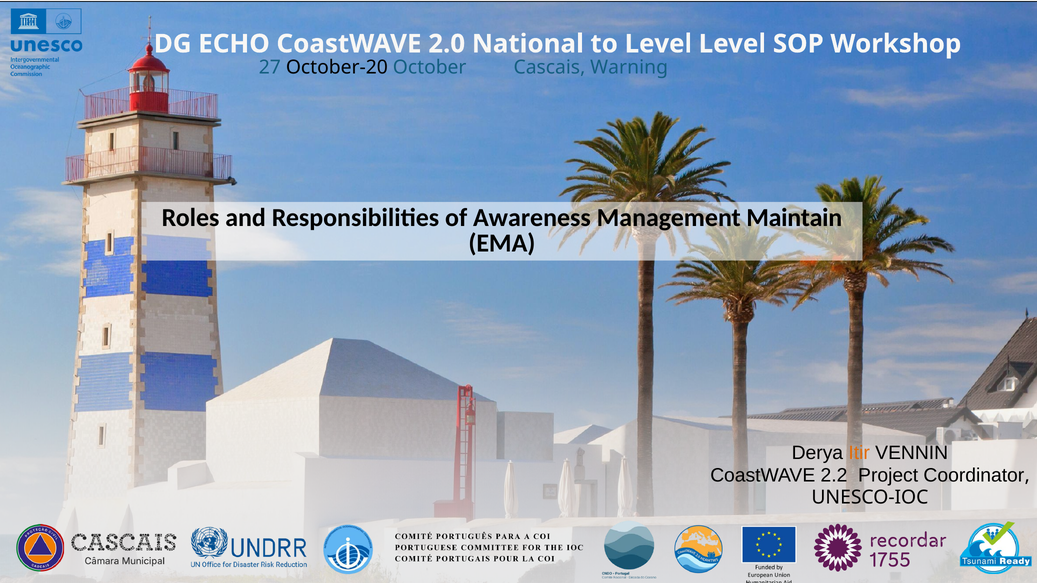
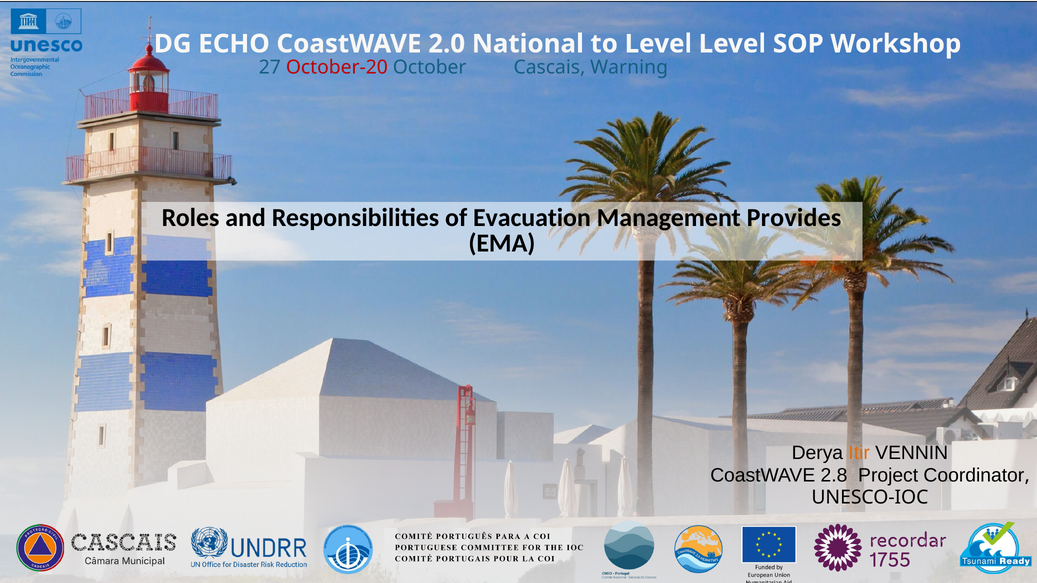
October-20 colour: black -> red
Awareness: Awareness -> Evacuation
Maintain: Maintain -> Provides
2.2: 2.2 -> 2.8
